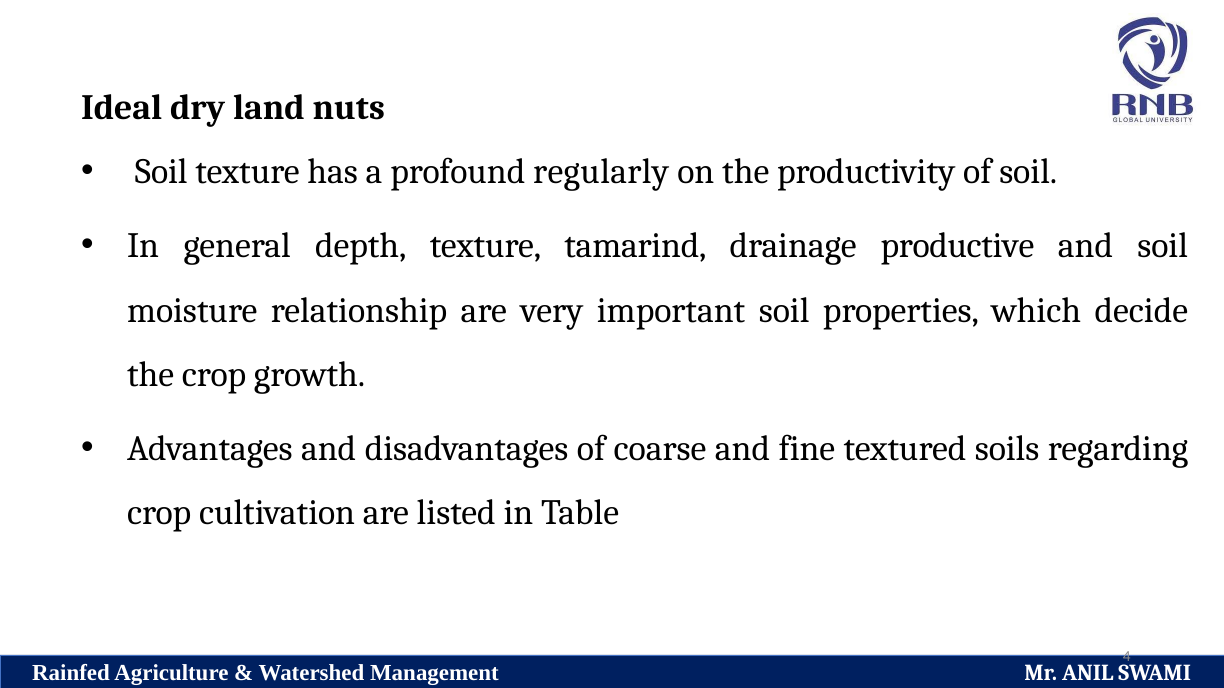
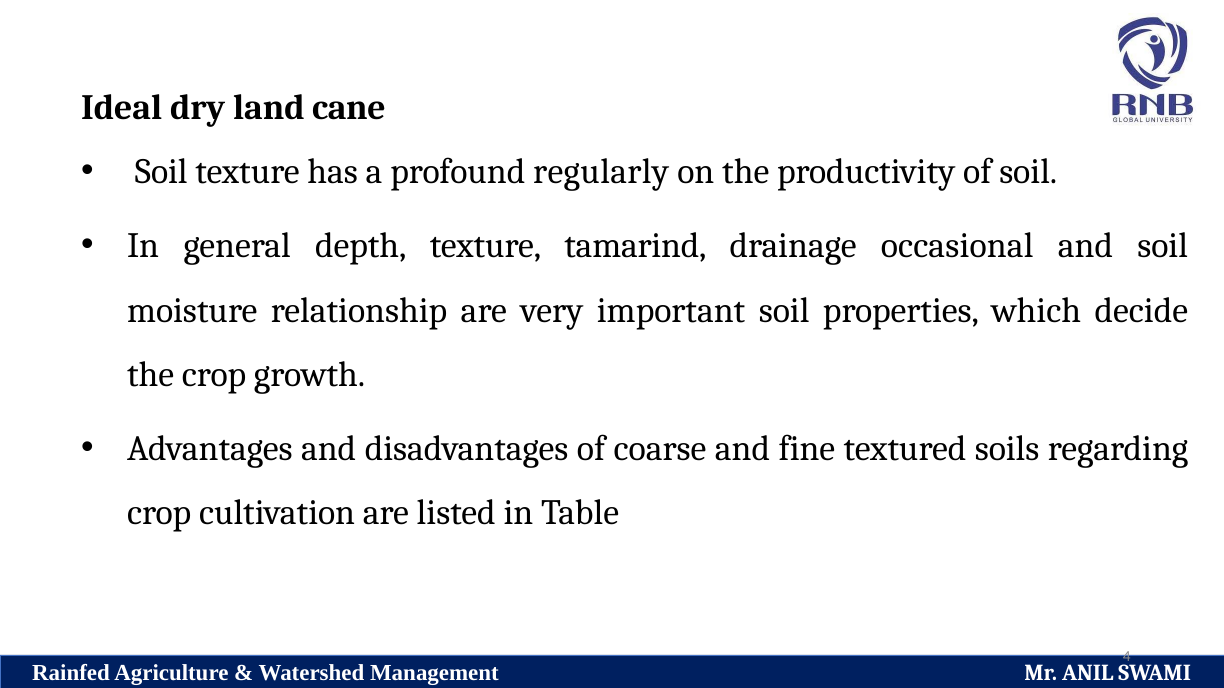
nuts: nuts -> cane
productive: productive -> occasional
